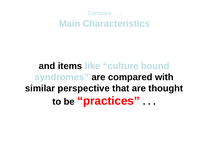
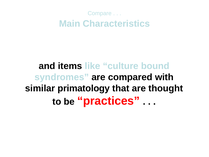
perspective: perspective -> primatology
